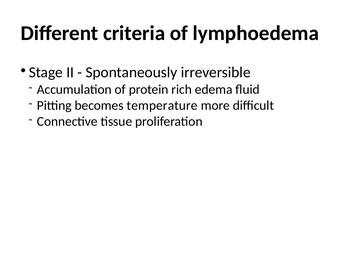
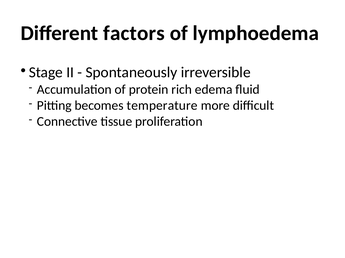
criteria: criteria -> factors
